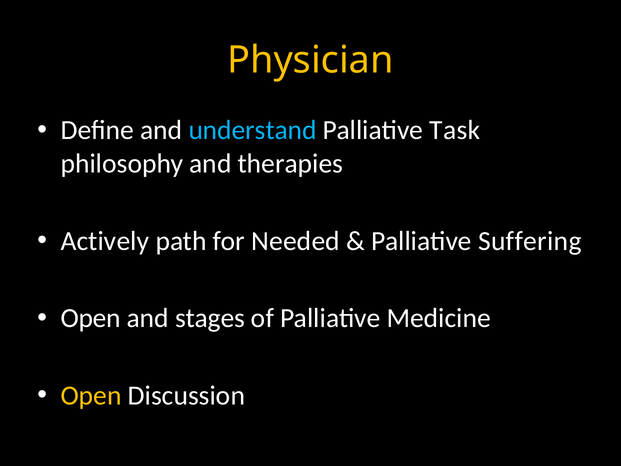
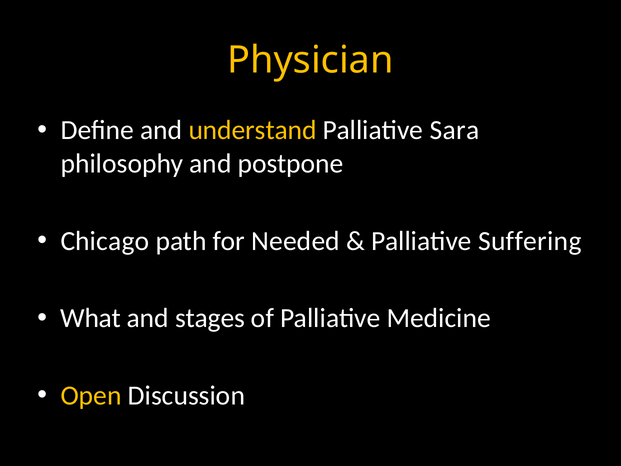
understand colour: light blue -> yellow
Task: Task -> Sara
therapies: therapies -> postpone
Actively: Actively -> Chicago
Open at (91, 318): Open -> What
